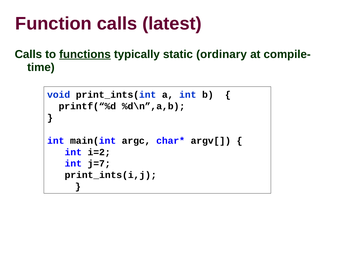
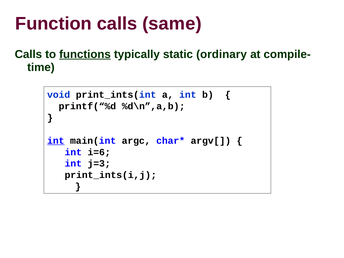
latest: latest -> same
int at (56, 141) underline: none -> present
i=2: i=2 -> i=6
j=7: j=7 -> j=3
